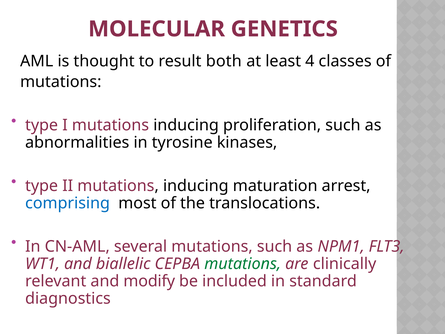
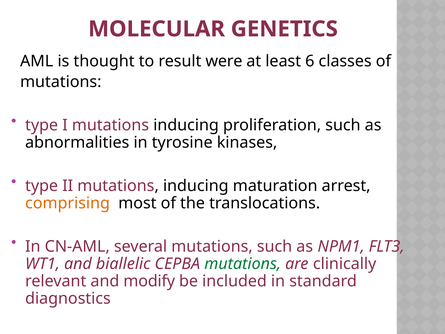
both: both -> were
4: 4 -> 6
comprising colour: blue -> orange
